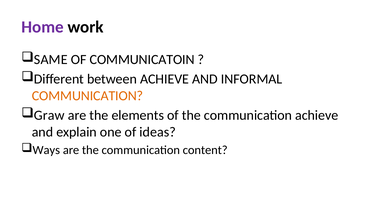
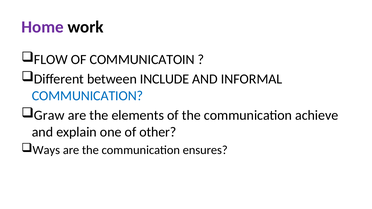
SAME: SAME -> FLOW
between ACHIEVE: ACHIEVE -> INCLUDE
COMMUNICATION at (88, 96) colour: orange -> blue
ideas: ideas -> other
content: content -> ensures
